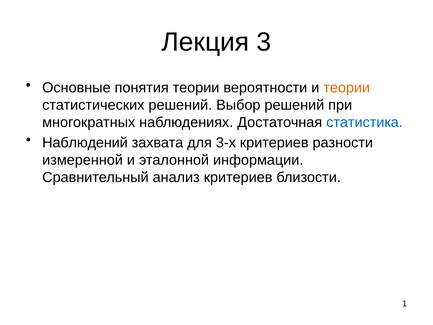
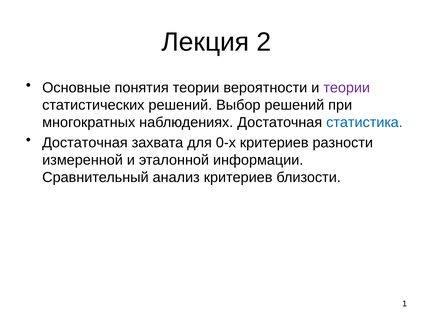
3: 3 -> 2
теории at (347, 88) colour: orange -> purple
Наблюдений at (85, 142): Наблюдений -> Достаточная
3-х: 3-х -> 0-х
